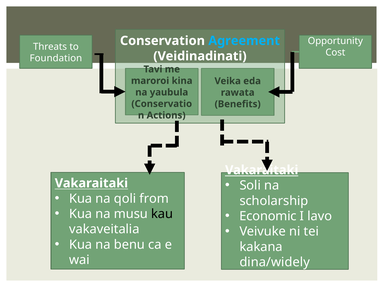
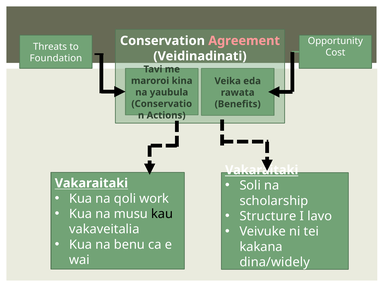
Agreement colour: light blue -> pink
from: from -> work
Economic: Economic -> Structure
